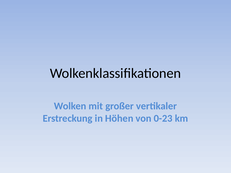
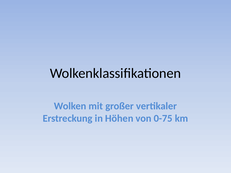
0-23: 0-23 -> 0-75
